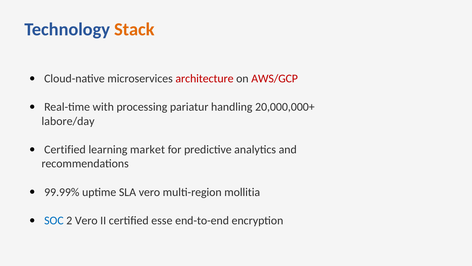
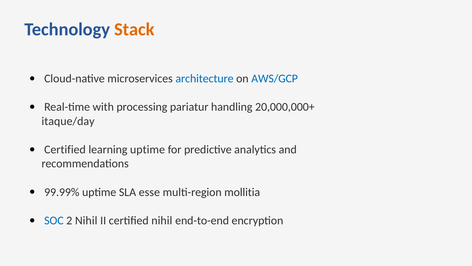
architecture colour: red -> blue
AWS/GCP colour: red -> blue
labore/day: labore/day -> itaque/day
learning market: market -> uptime
SLA vero: vero -> esse
2 Vero: Vero -> Nihil
certified esse: esse -> nihil
